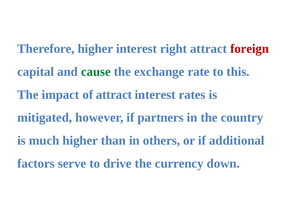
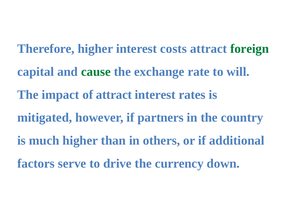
right: right -> costs
foreign colour: red -> green
this: this -> will
